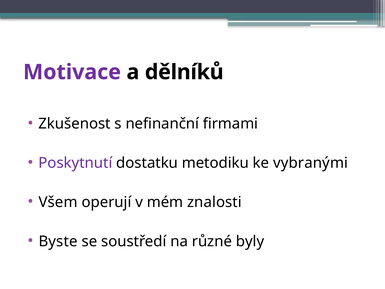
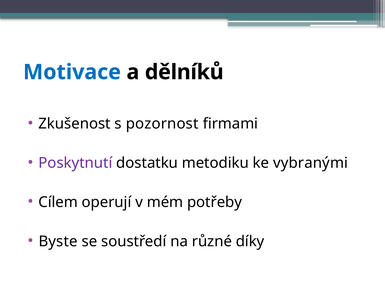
Motivace colour: purple -> blue
nefinanční: nefinanční -> pozornost
Všem: Všem -> Cílem
znalosti: znalosti -> potřeby
byly: byly -> díky
